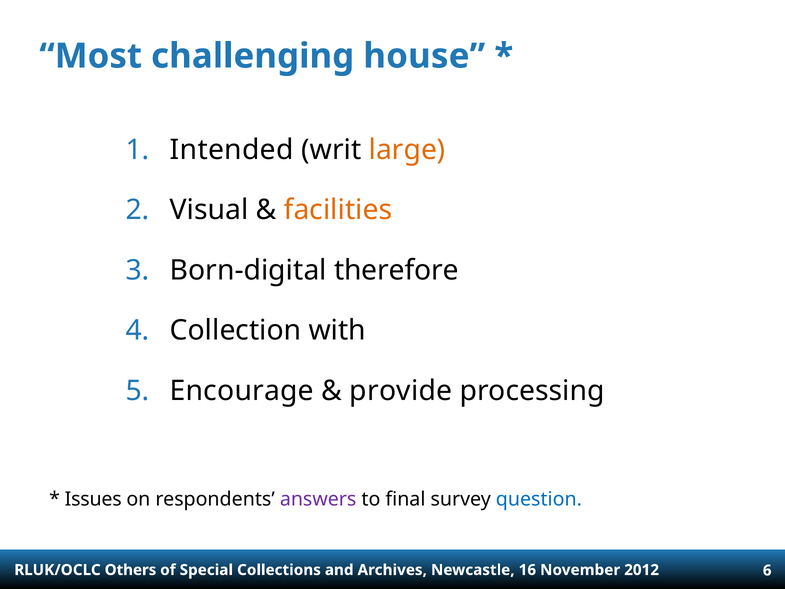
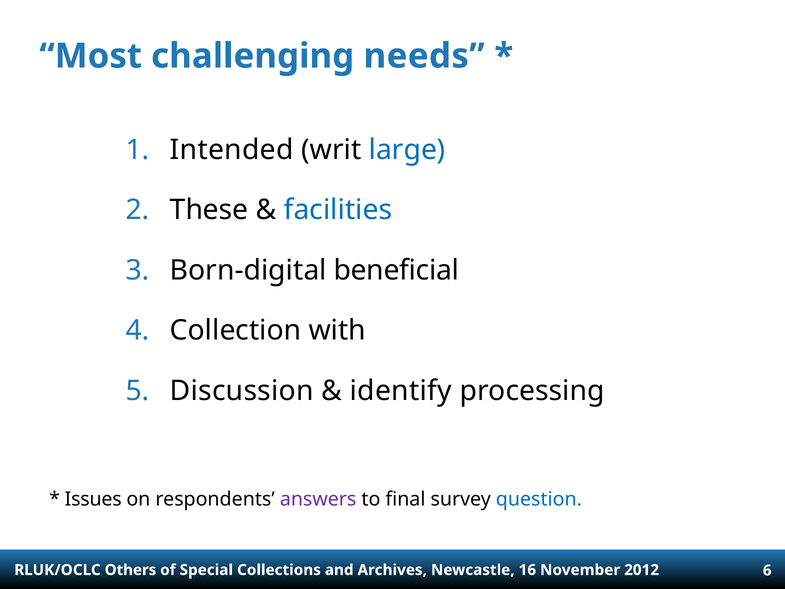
house: house -> needs
large colour: orange -> blue
Visual: Visual -> These
facilities colour: orange -> blue
therefore: therefore -> beneficial
Encourage: Encourage -> Discussion
provide: provide -> identify
